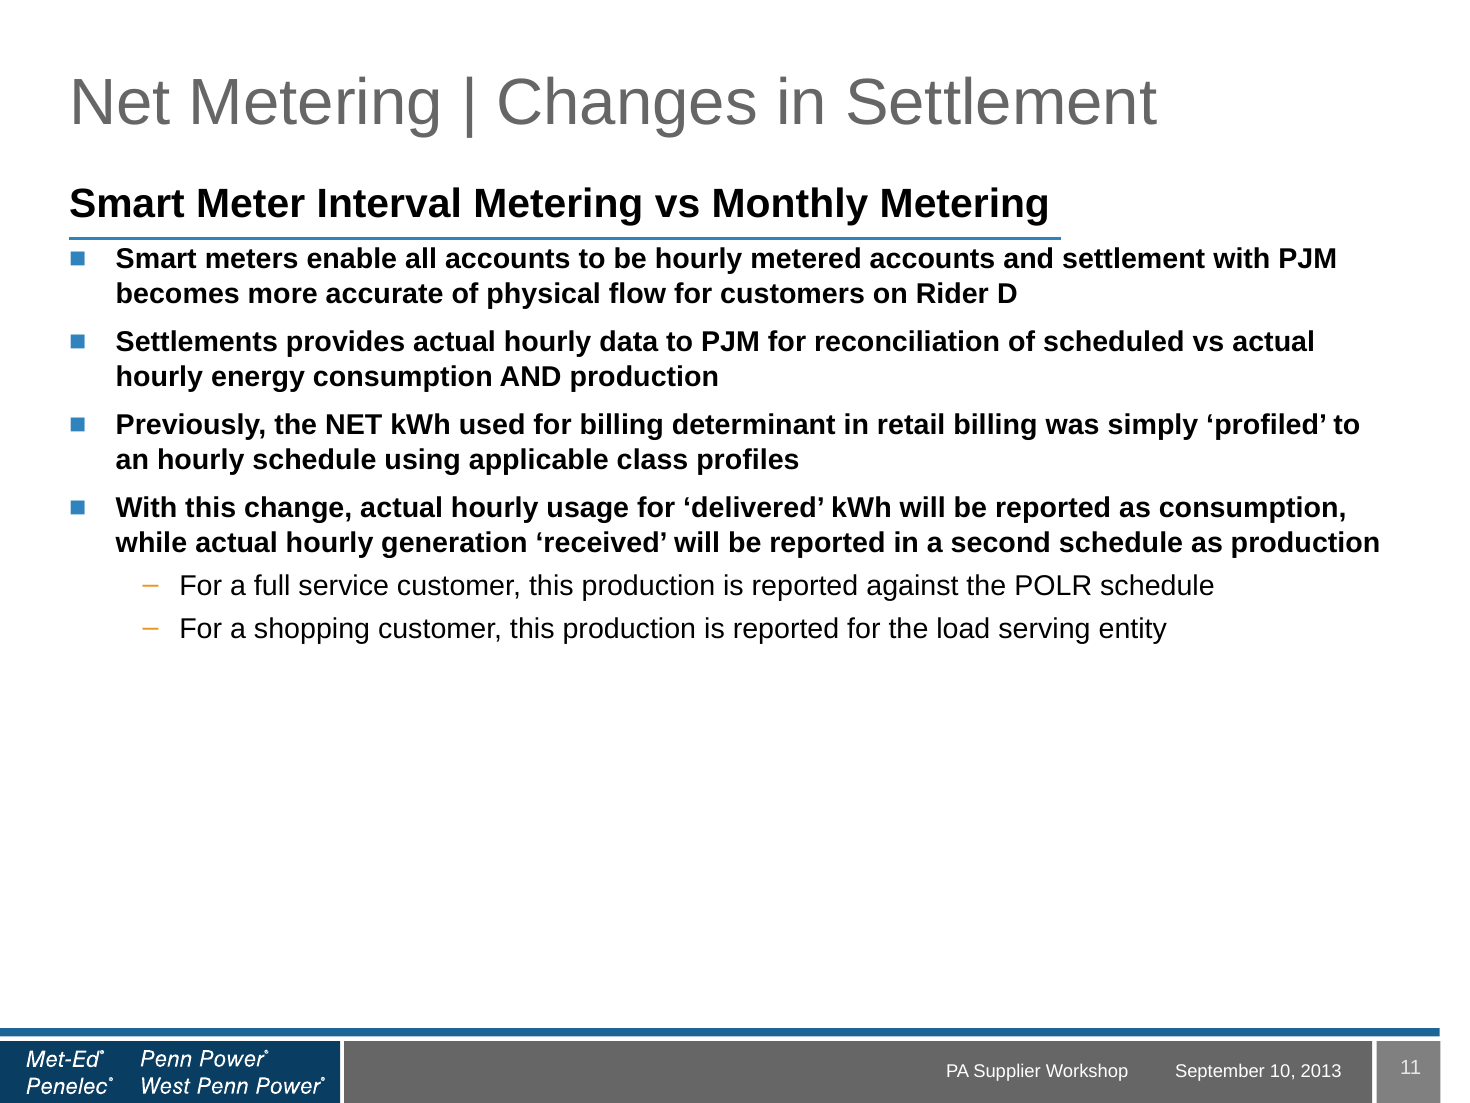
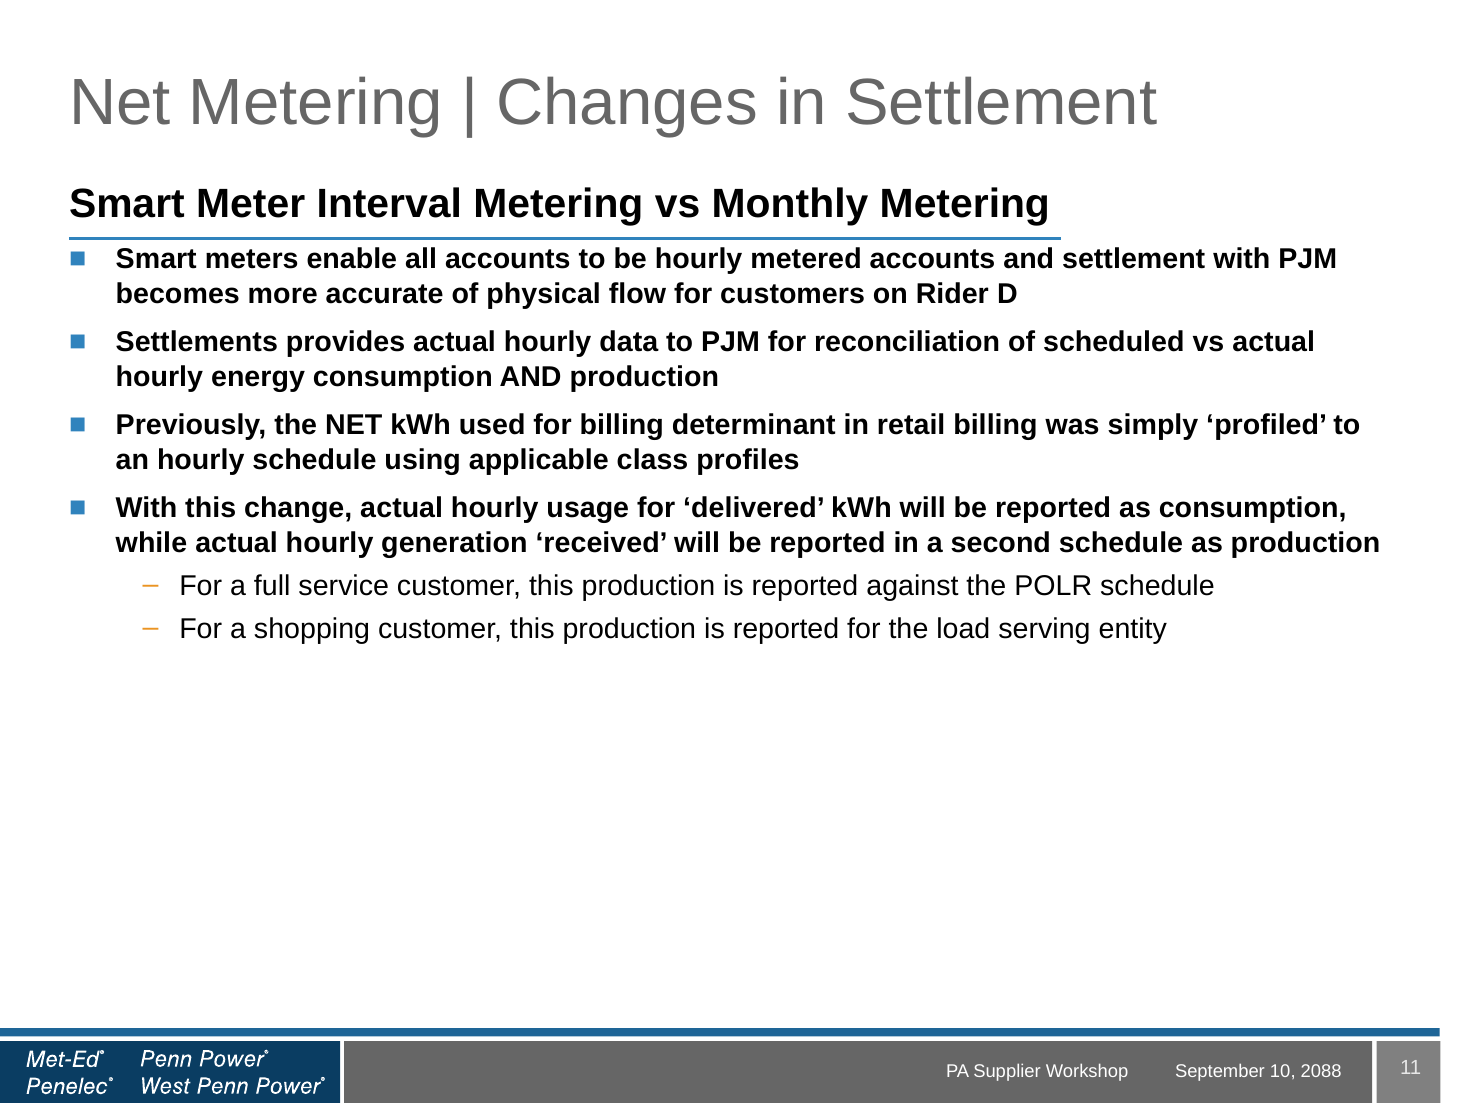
2013: 2013 -> 2088
